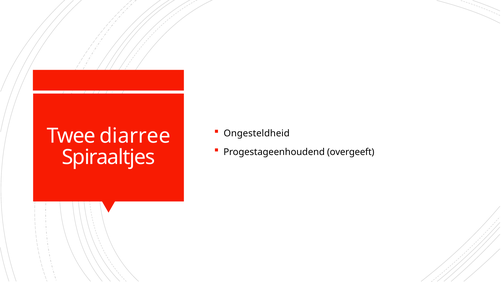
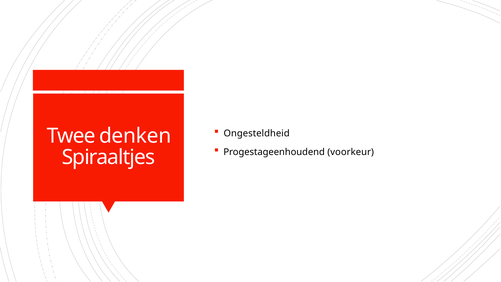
diarree: diarree -> denken
overgeeft: overgeeft -> voorkeur
